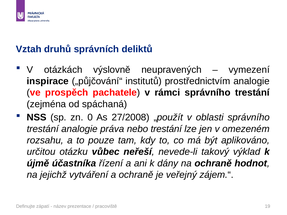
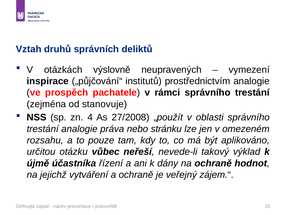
spáchaná: spáchaná -> stanovuje
0: 0 -> 4
nebo trestání: trestání -> stránku
